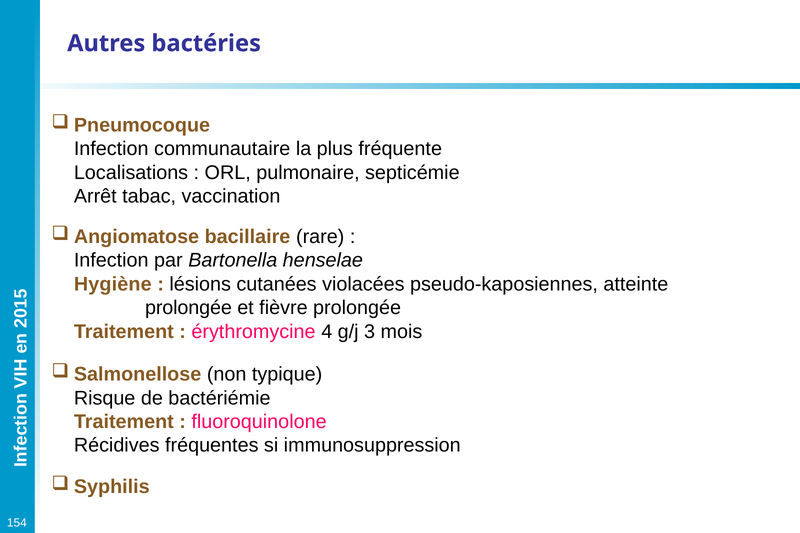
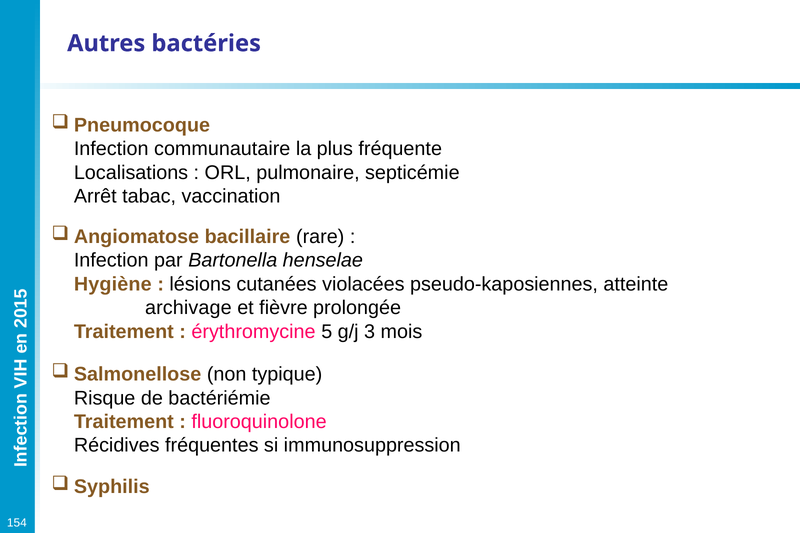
prolongée at (188, 308): prolongée -> archivage
érythromycine 4: 4 -> 5
